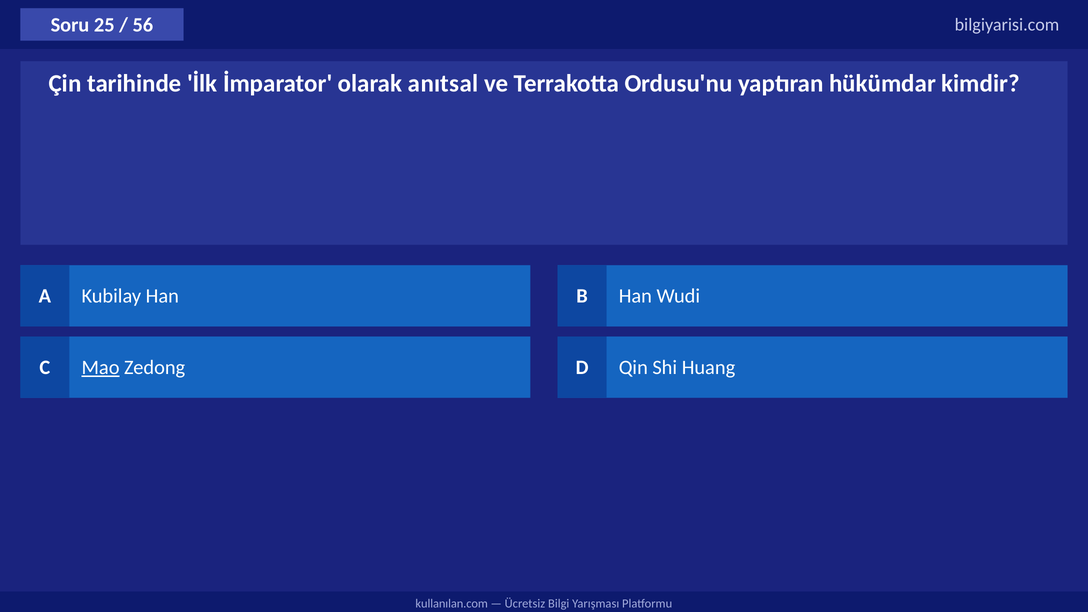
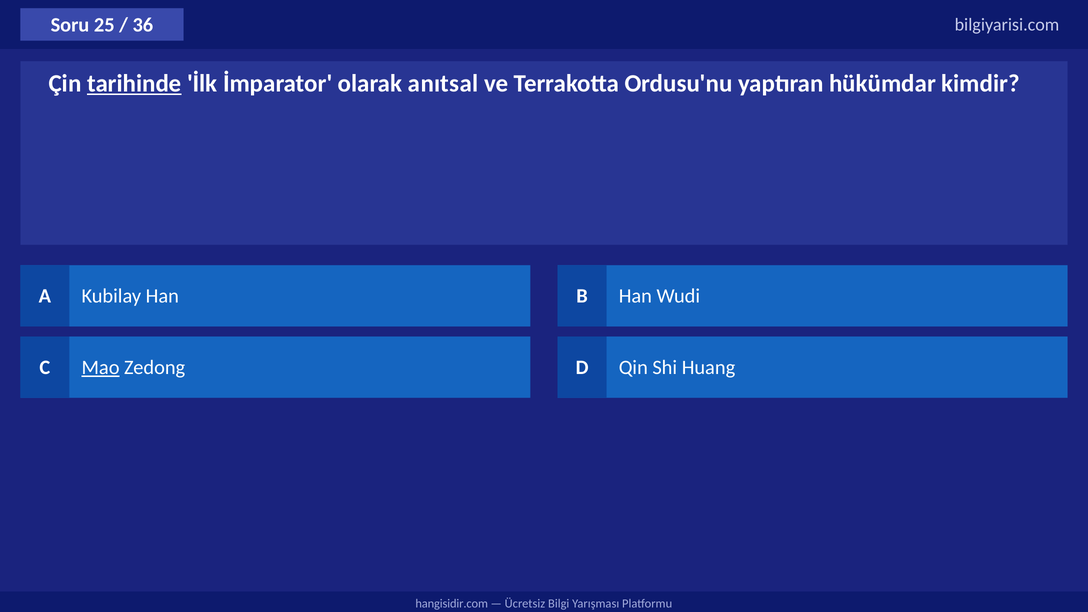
56: 56 -> 36
tarihinde underline: none -> present
kullanılan.com: kullanılan.com -> hangisidir.com
